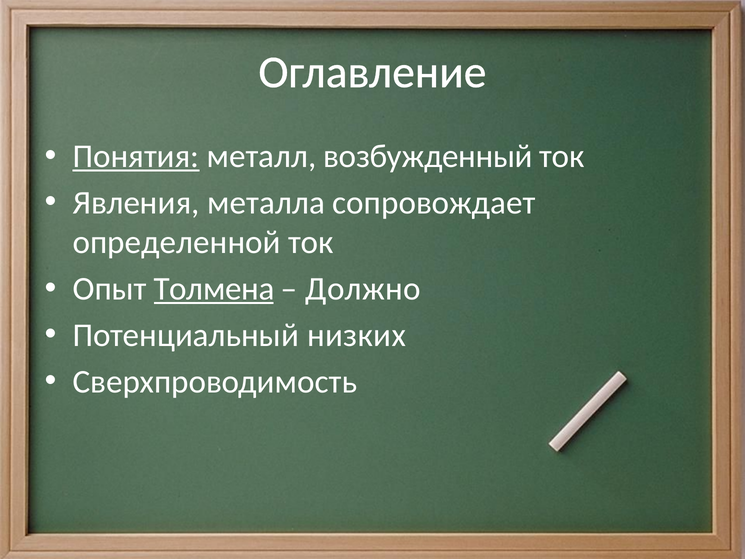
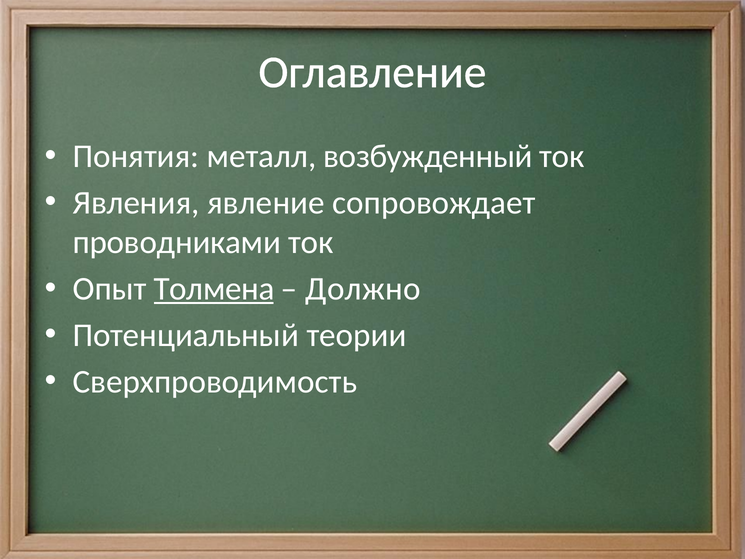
Понятия underline: present -> none
металла: металла -> явление
определенной: определенной -> проводниками
низких: низких -> теории
